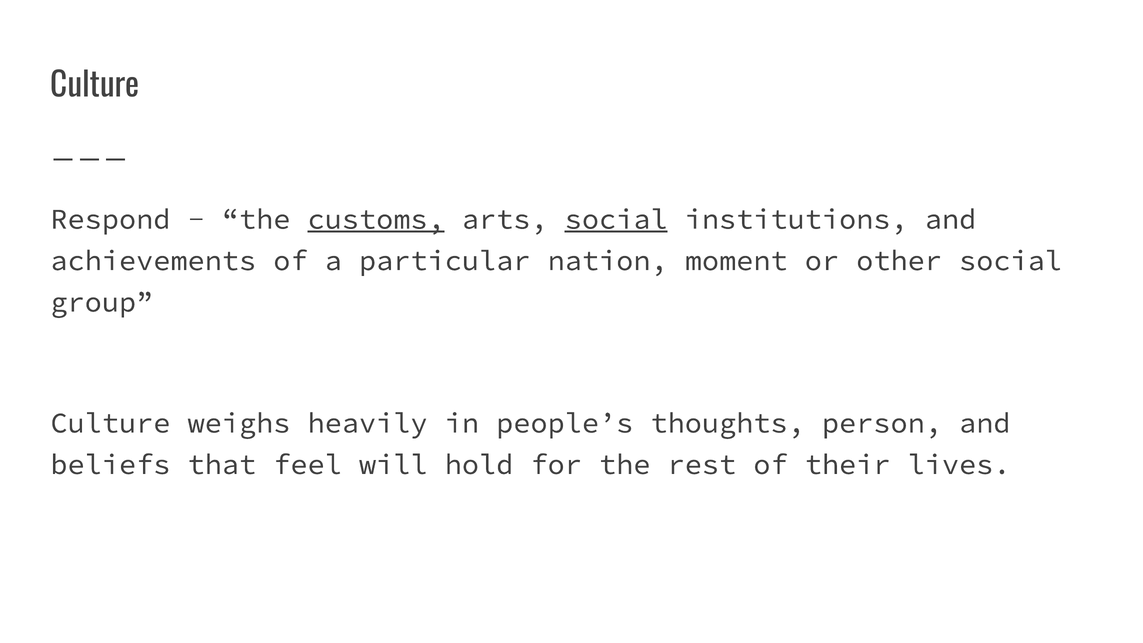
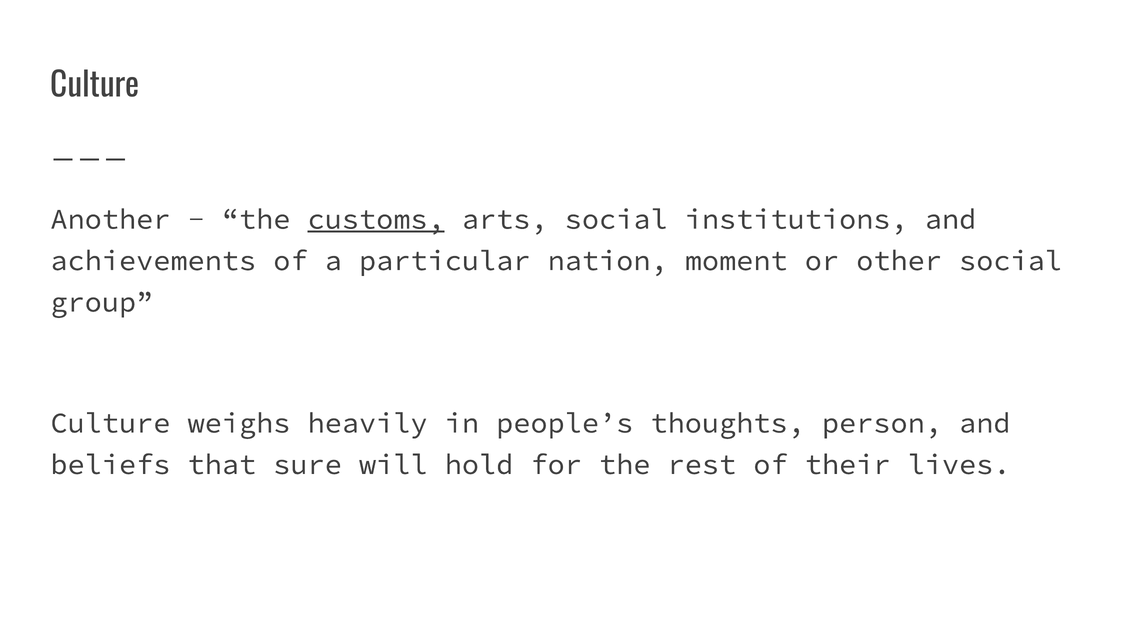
Respond: Respond -> Another
social at (616, 219) underline: present -> none
feel: feel -> sure
